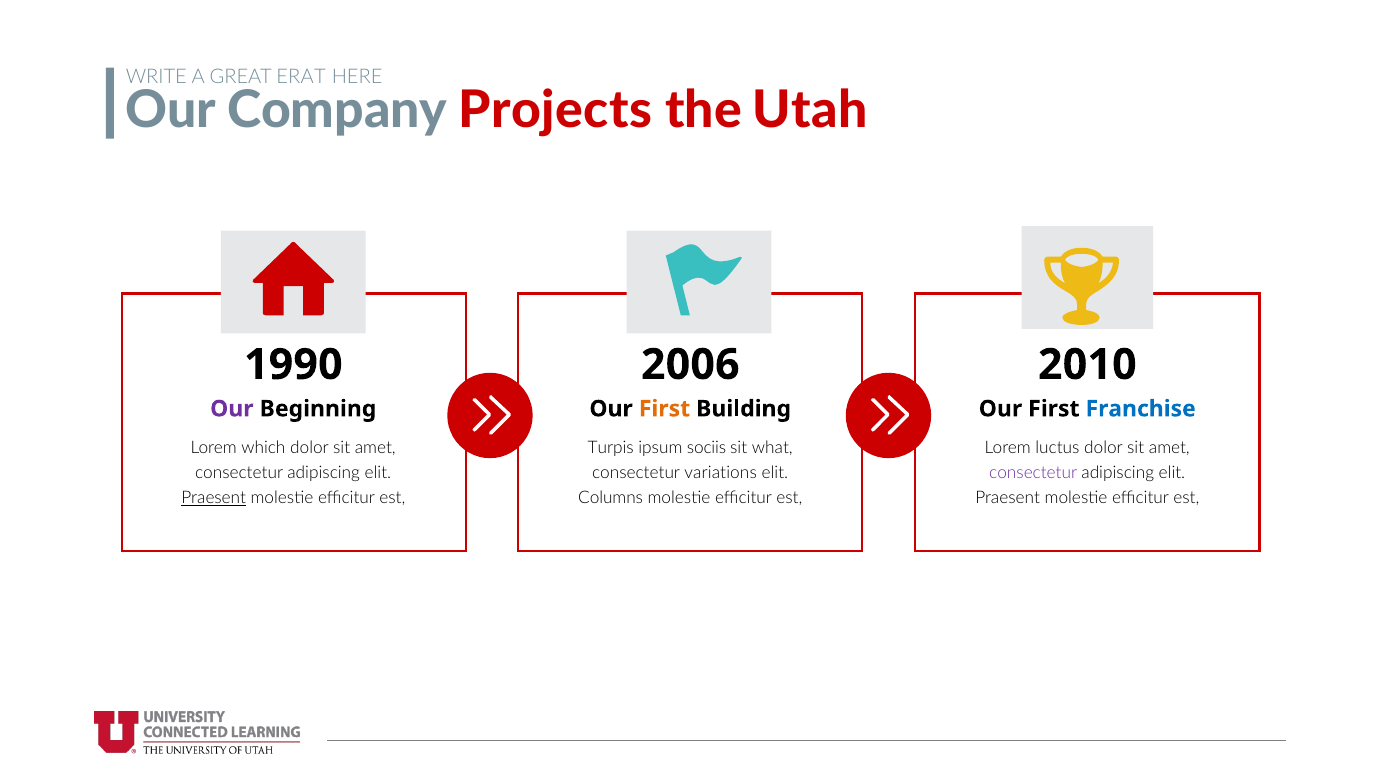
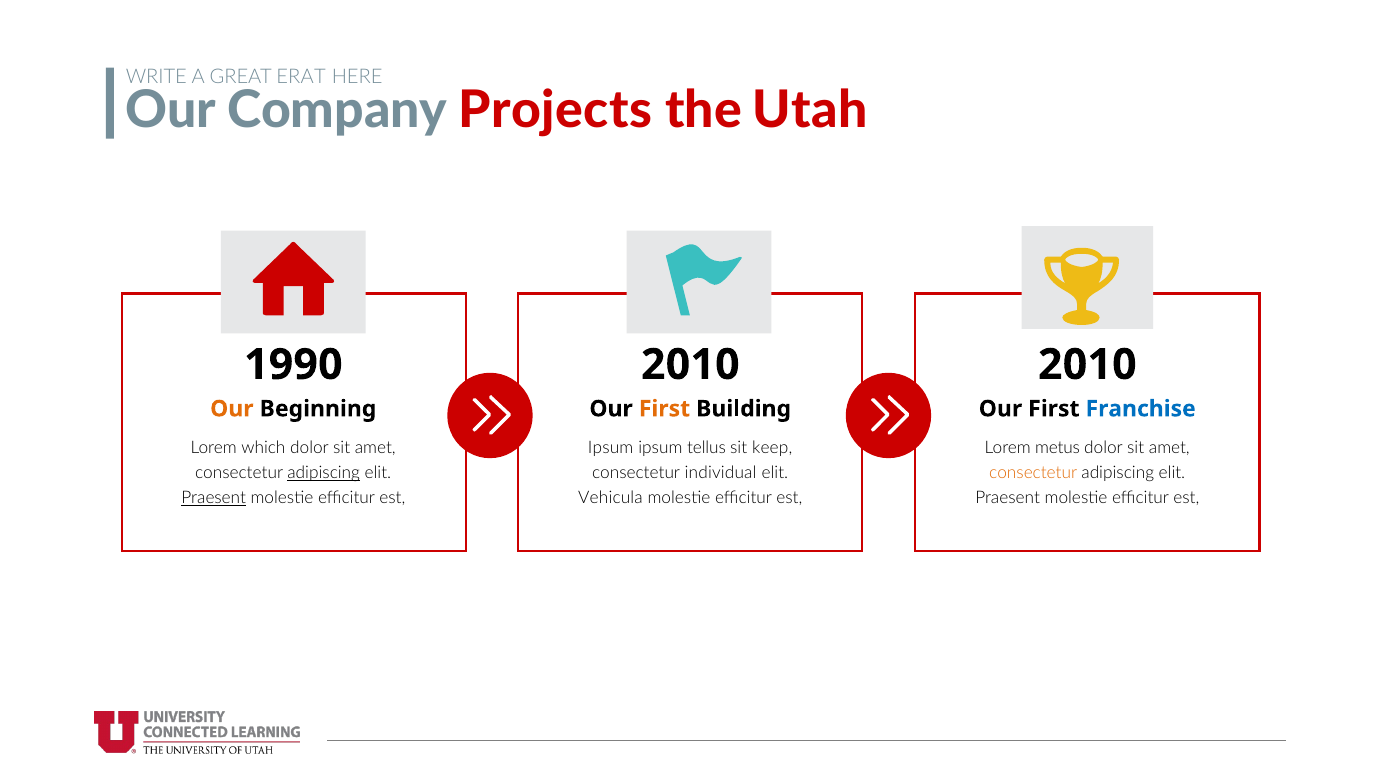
1990 2006: 2006 -> 2010
Our at (232, 409) colour: purple -> orange
Turpis at (611, 448): Turpis -> Ipsum
sociis: sociis -> tellus
what: what -> keep
luctus: luctus -> metus
adipiscing at (324, 473) underline: none -> present
variations: variations -> individual
consectetur at (1033, 473) colour: purple -> orange
Columns: Columns -> Vehicula
